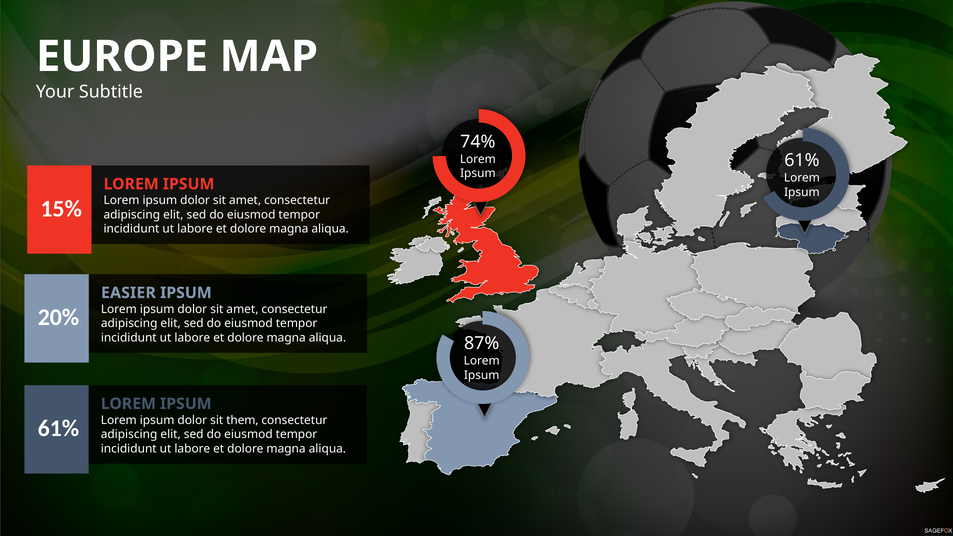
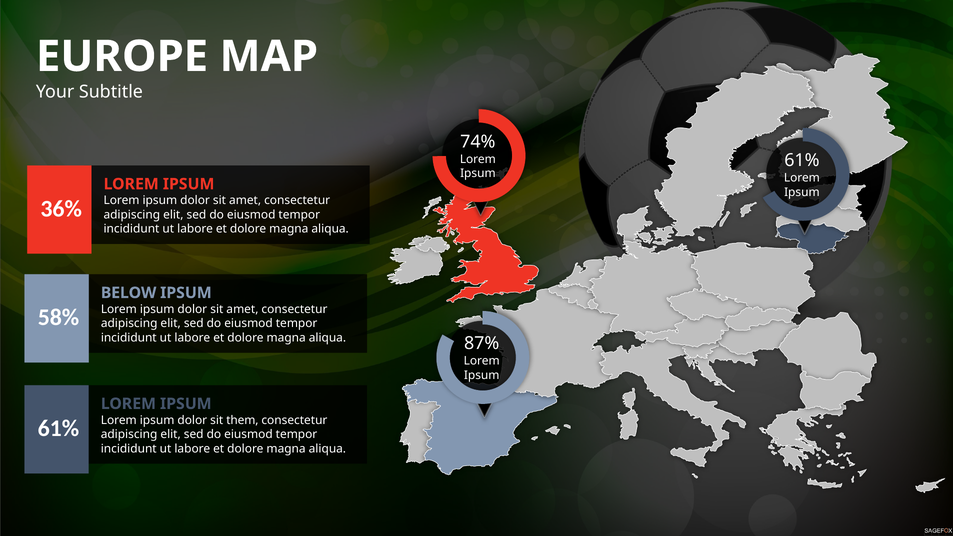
15%: 15% -> 36%
EASIER: EASIER -> BELOW
20%: 20% -> 58%
